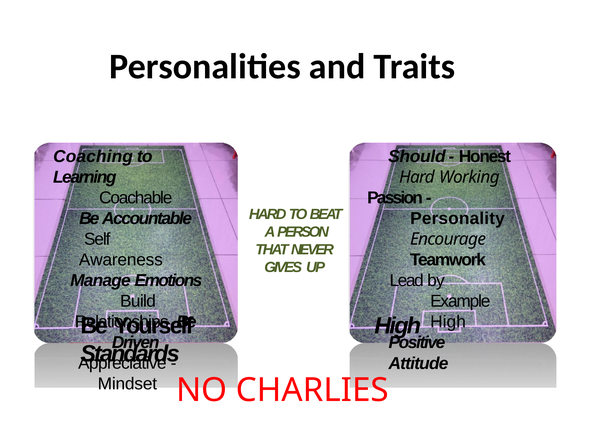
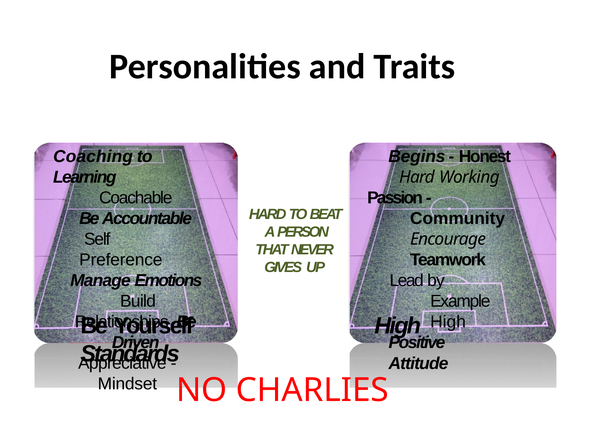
Should: Should -> Begins
Personality: Personality -> Community
Awareness: Awareness -> Preference
